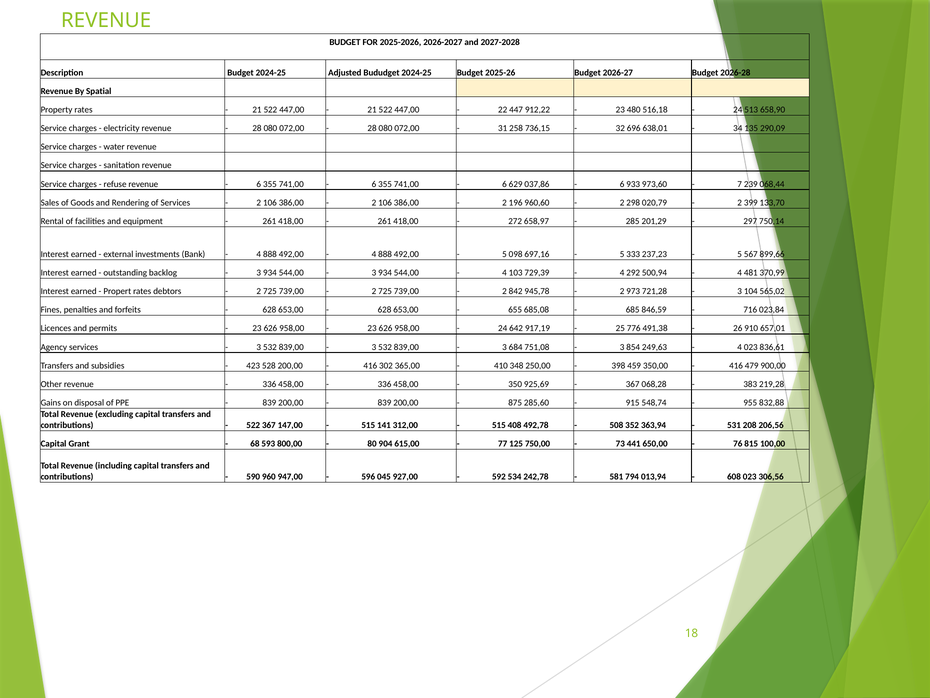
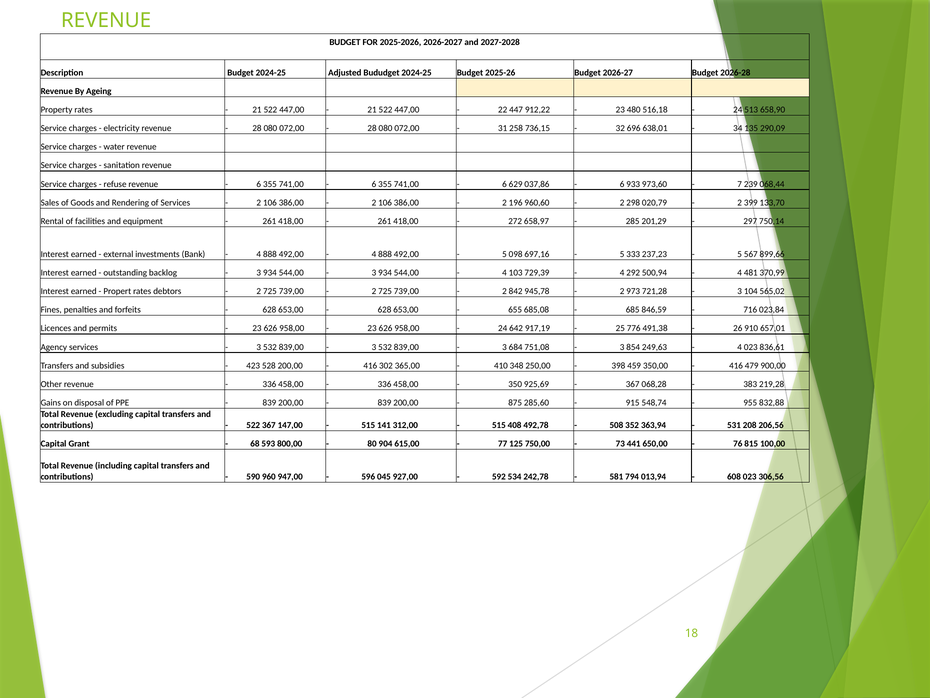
Spatial: Spatial -> Ageing
